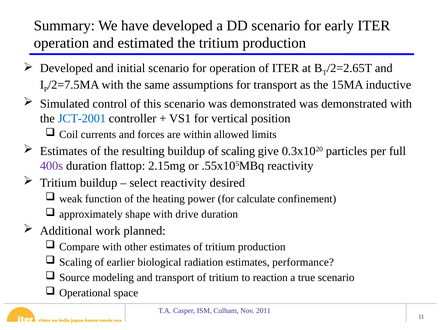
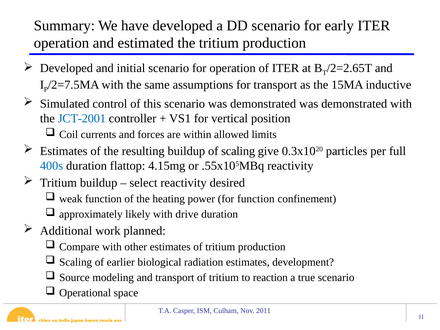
400s colour: purple -> blue
2.15mg: 2.15mg -> 4.15mg
for calculate: calculate -> function
shape: shape -> likely
performance: performance -> development
